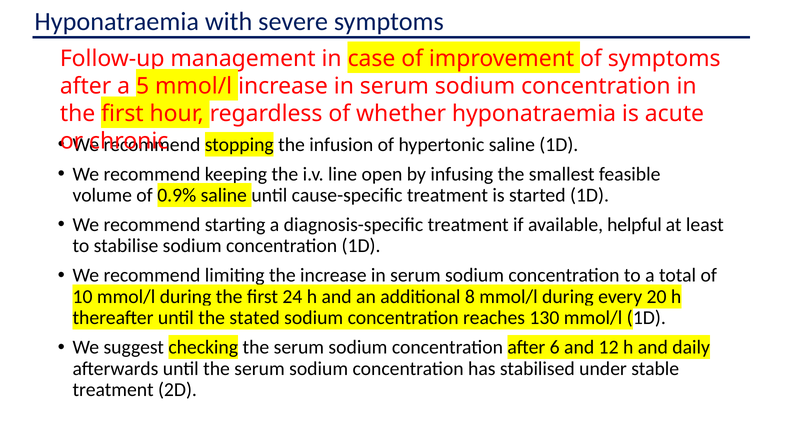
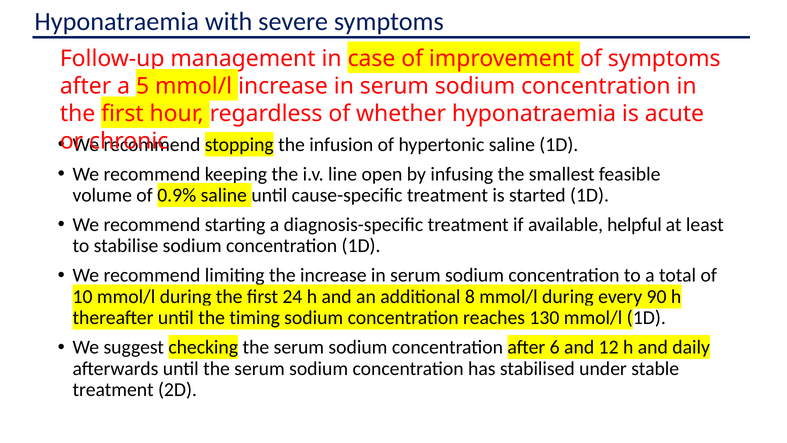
20: 20 -> 90
stated: stated -> timing
